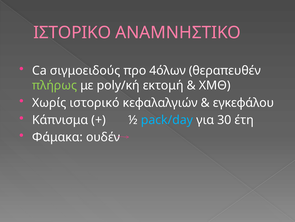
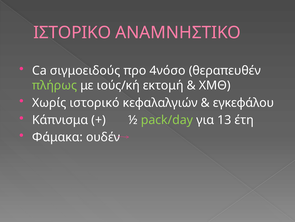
4όλων: 4όλων -> 4νόσο
poly/κή: poly/κή -> ιούς/κή
pack/day colour: light blue -> light green
30: 30 -> 13
